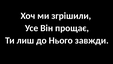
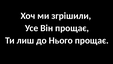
Нього завжди: завжди -> прощає
